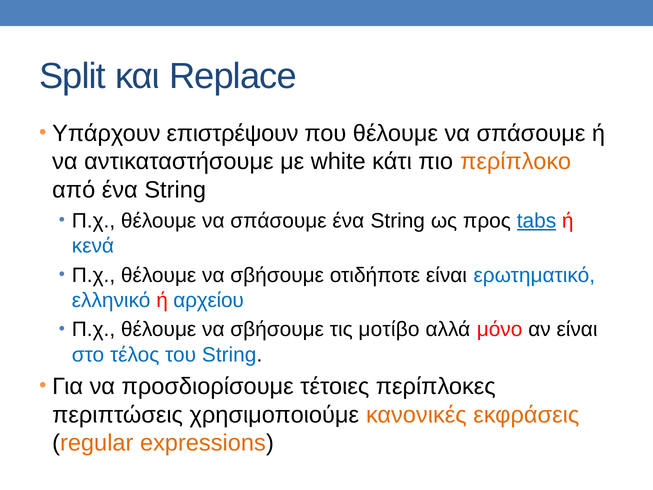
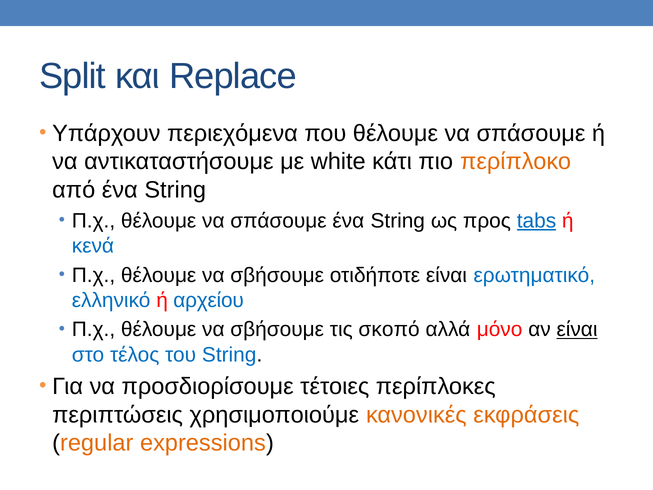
επιστρέψουν: επιστρέψουν -> περιεχόμενα
μοτίβο: μοτίβο -> σκοπό
είναι at (577, 329) underline: none -> present
